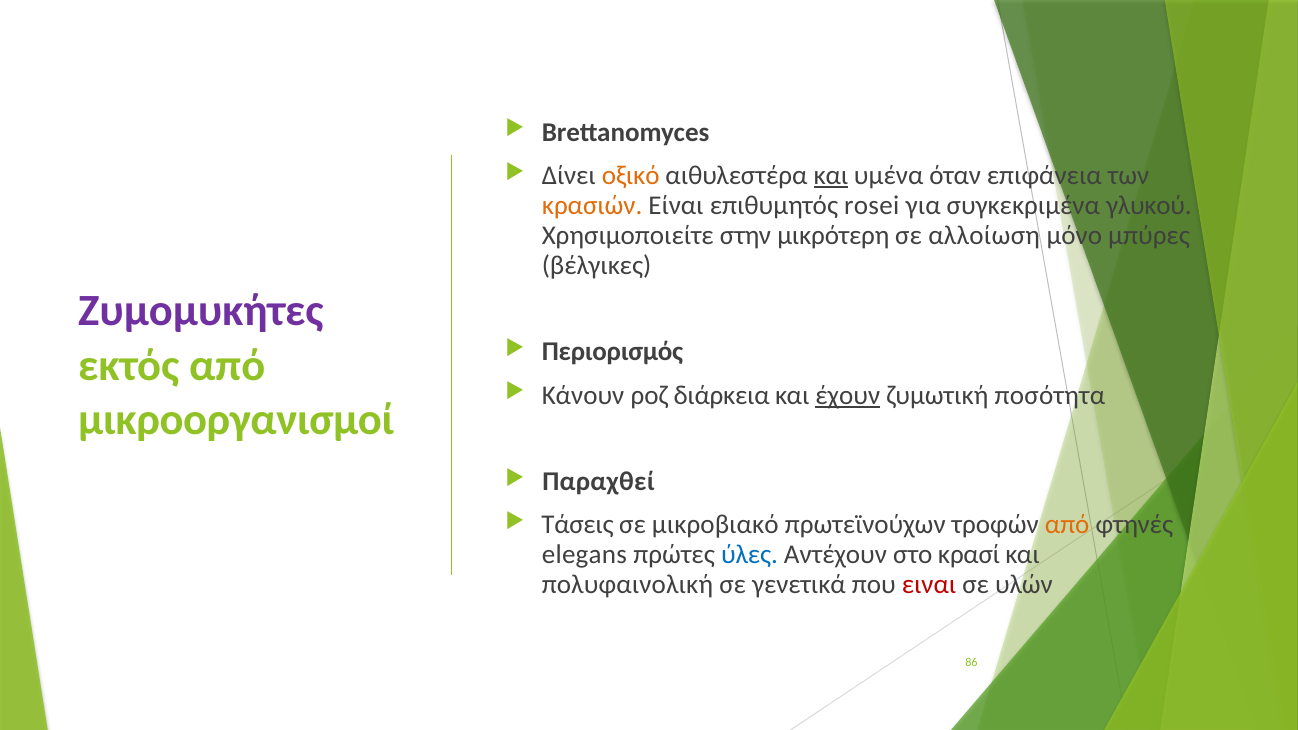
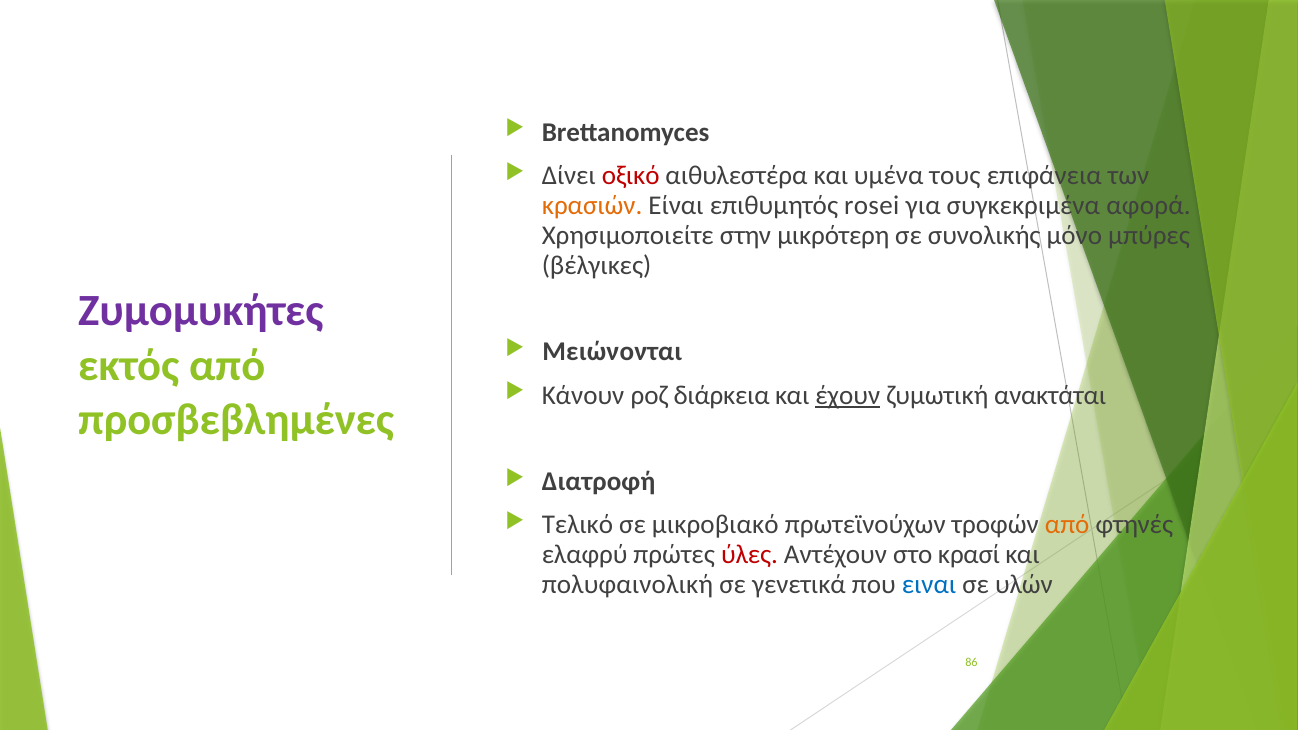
οξικό colour: orange -> red
και at (831, 176) underline: present -> none
όταν: όταν -> τους
γλυκού: γλυκού -> αφορά
αλλοίωση: αλλοίωση -> συνολικής
Περιορισμός: Περιορισμός -> Μειώνονται
ποσότητα: ποσότητα -> ανακτάται
μικροοργανισμοί: μικροοργανισμοί -> προσβεβλημένες
Παραχθεί: Παραχθεί -> Διατροφή
Τάσεις: Τάσεις -> Τελικό
elegans: elegans -> ελαφρύ
ύλες colour: blue -> red
ειναι colour: red -> blue
